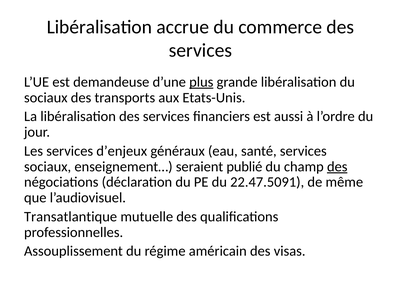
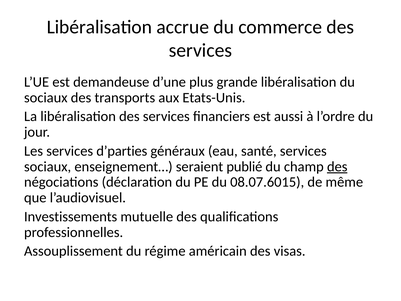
plus underline: present -> none
d’enjeux: d’enjeux -> d’parties
22.47.5091: 22.47.5091 -> 08.07.6015
Transatlantique: Transatlantique -> Investissements
